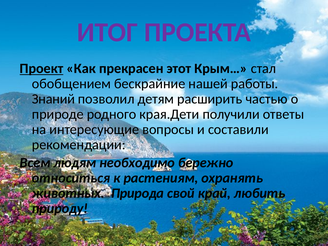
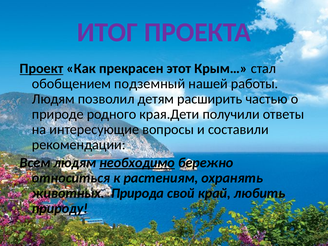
бескрайние: бескрайние -> подземный
Знаний at (53, 99): Знаний -> Людям
необходимо underline: none -> present
